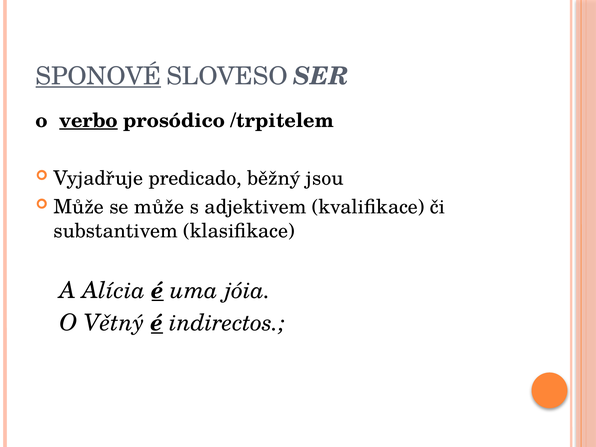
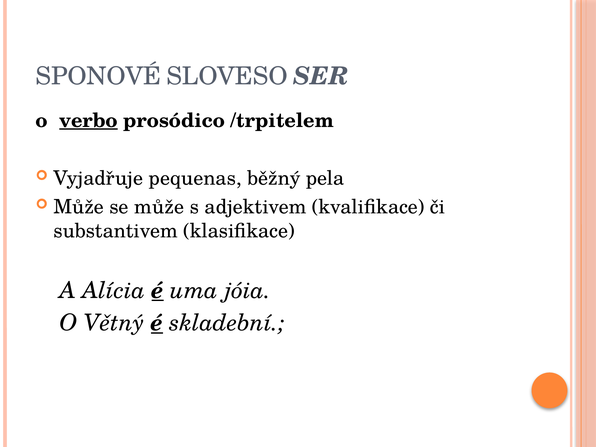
SPONOVÉ underline: present -> none
predicado: predicado -> pequenas
jsou: jsou -> pela
indirectos: indirectos -> skladební
